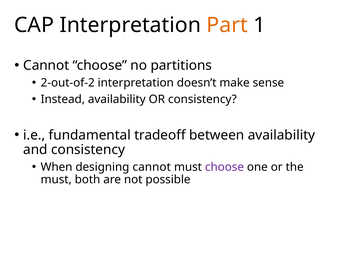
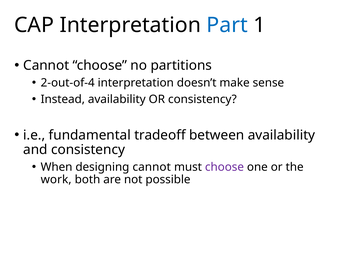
Part colour: orange -> blue
2-out-of-2: 2-out-of-2 -> 2-out-of-4
must at (56, 180): must -> work
